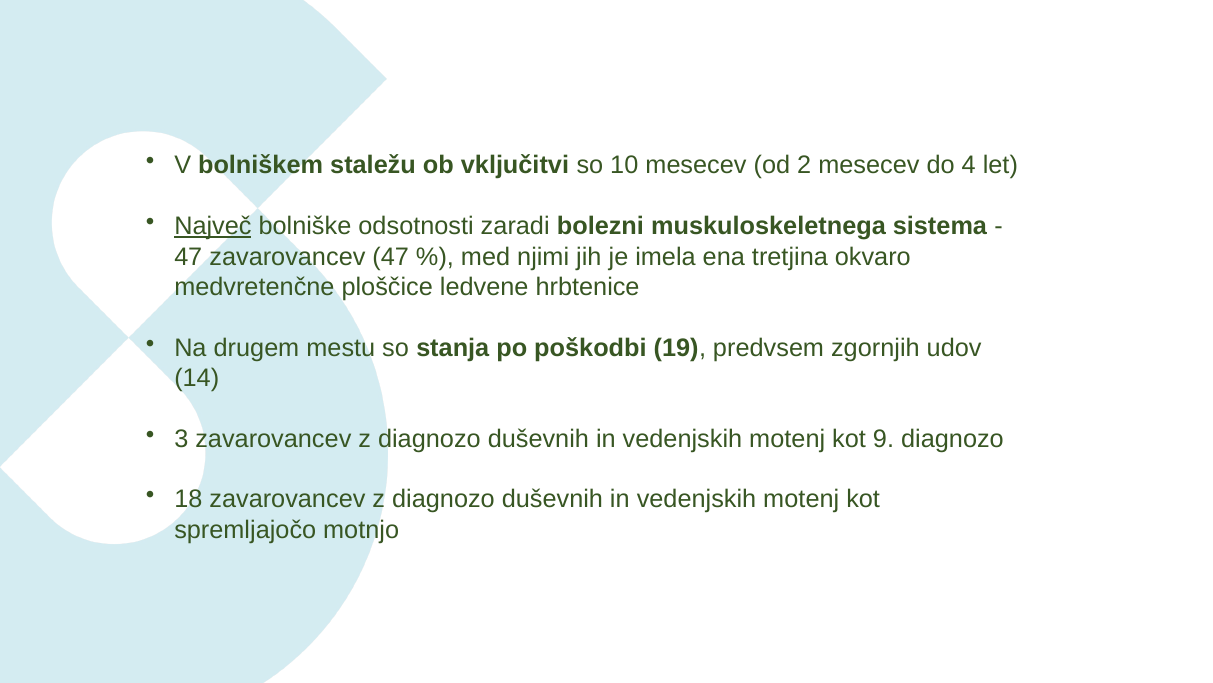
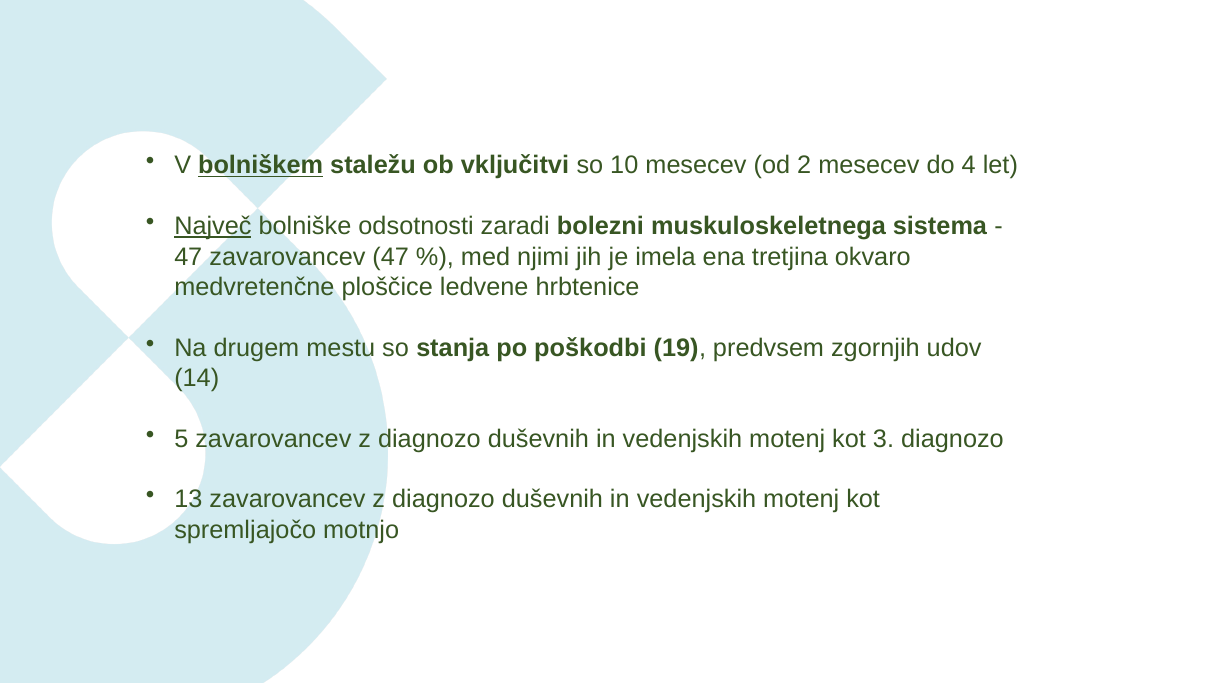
bolniškem underline: none -> present
3: 3 -> 5
9: 9 -> 3
18: 18 -> 13
